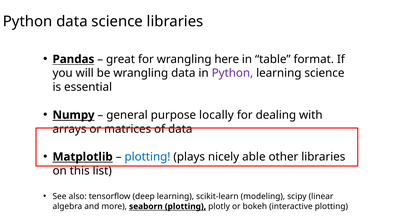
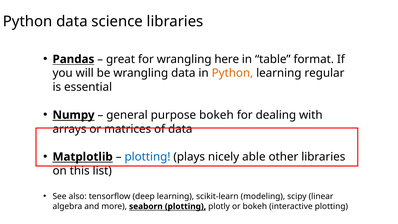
Python at (232, 73) colour: purple -> orange
learning science: science -> regular
purpose locally: locally -> bokeh
